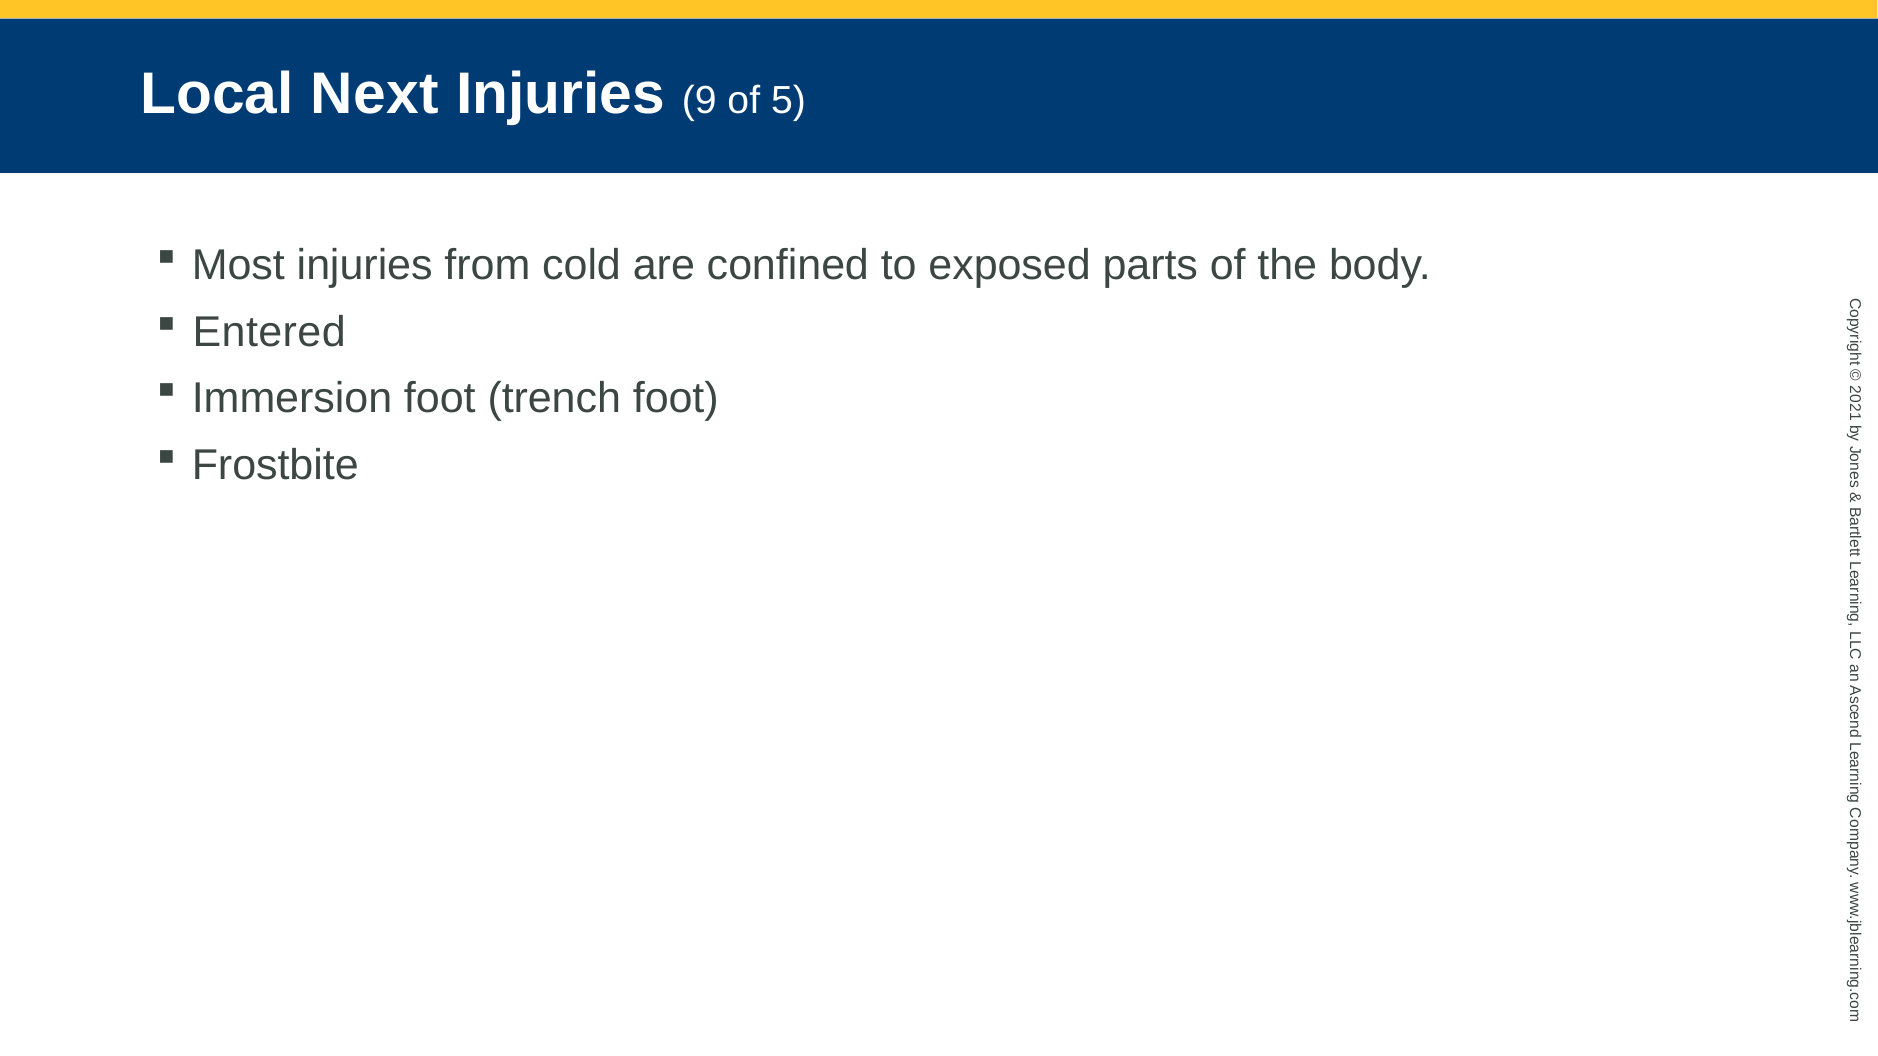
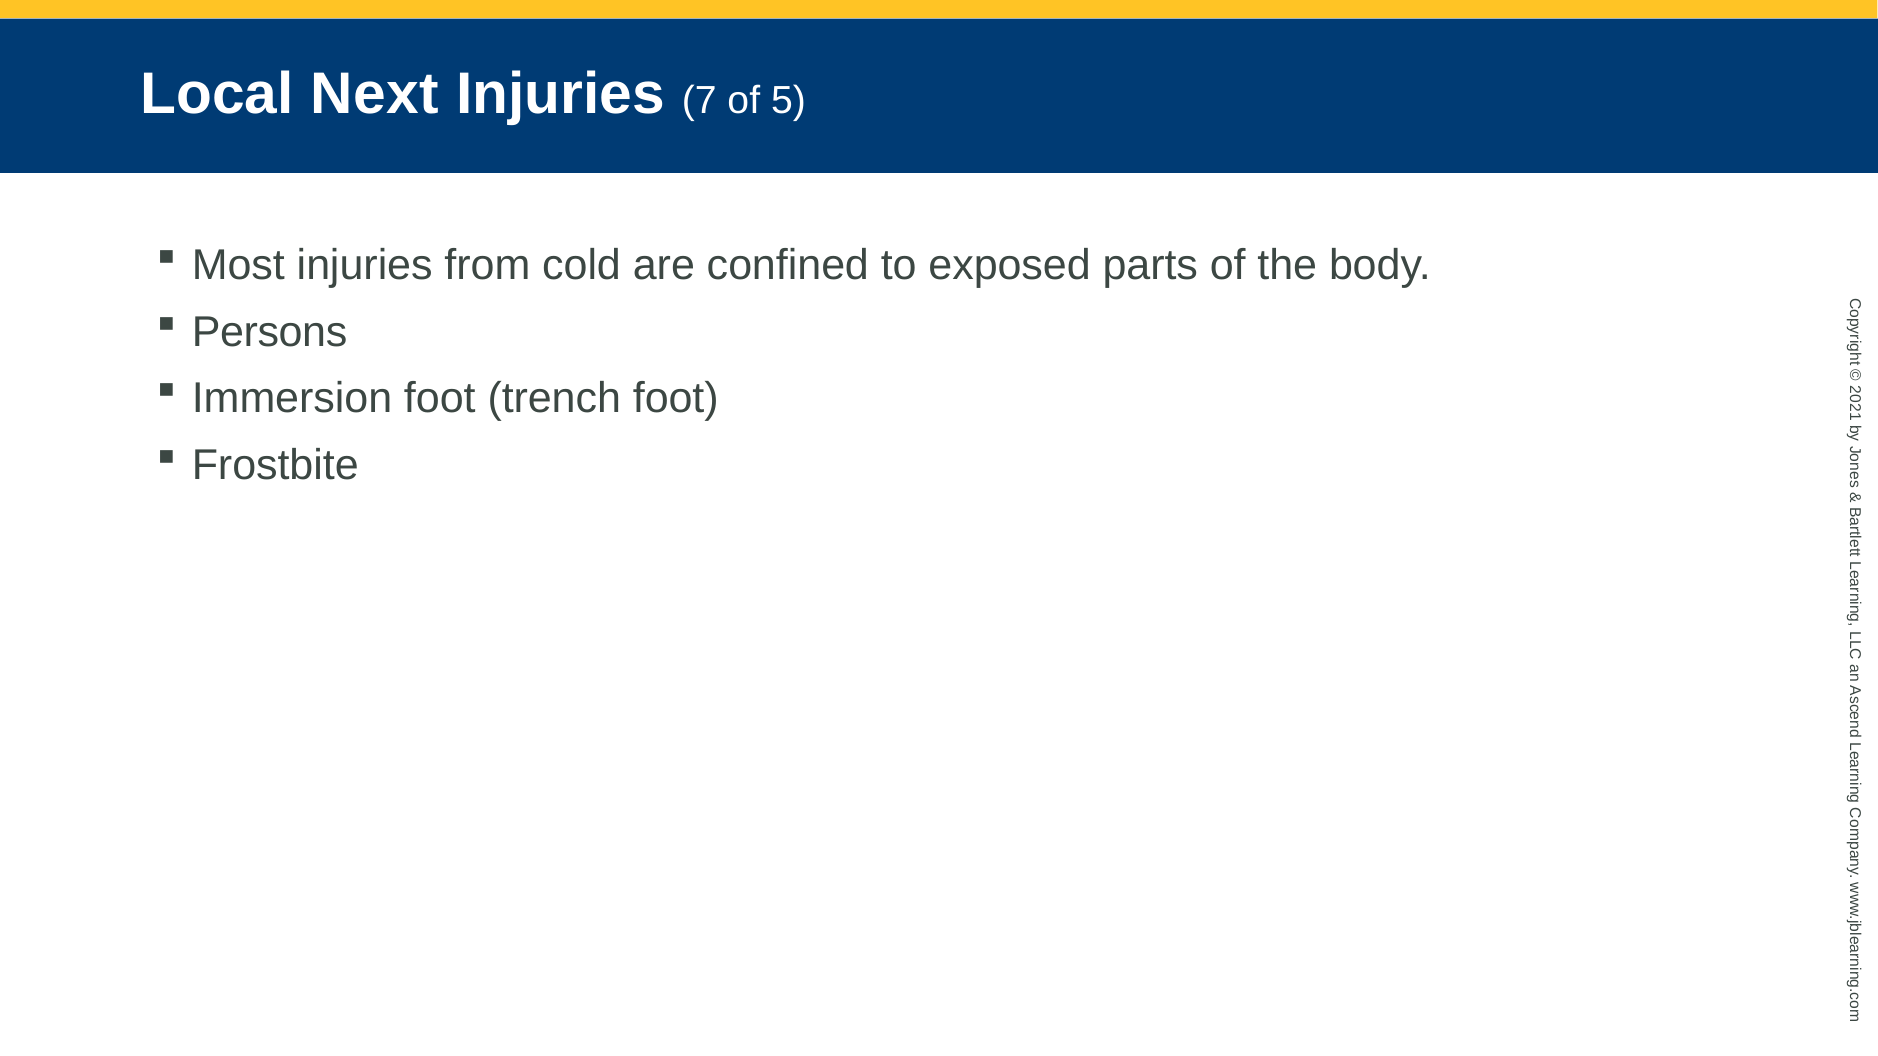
9: 9 -> 7
Entered: Entered -> Persons
